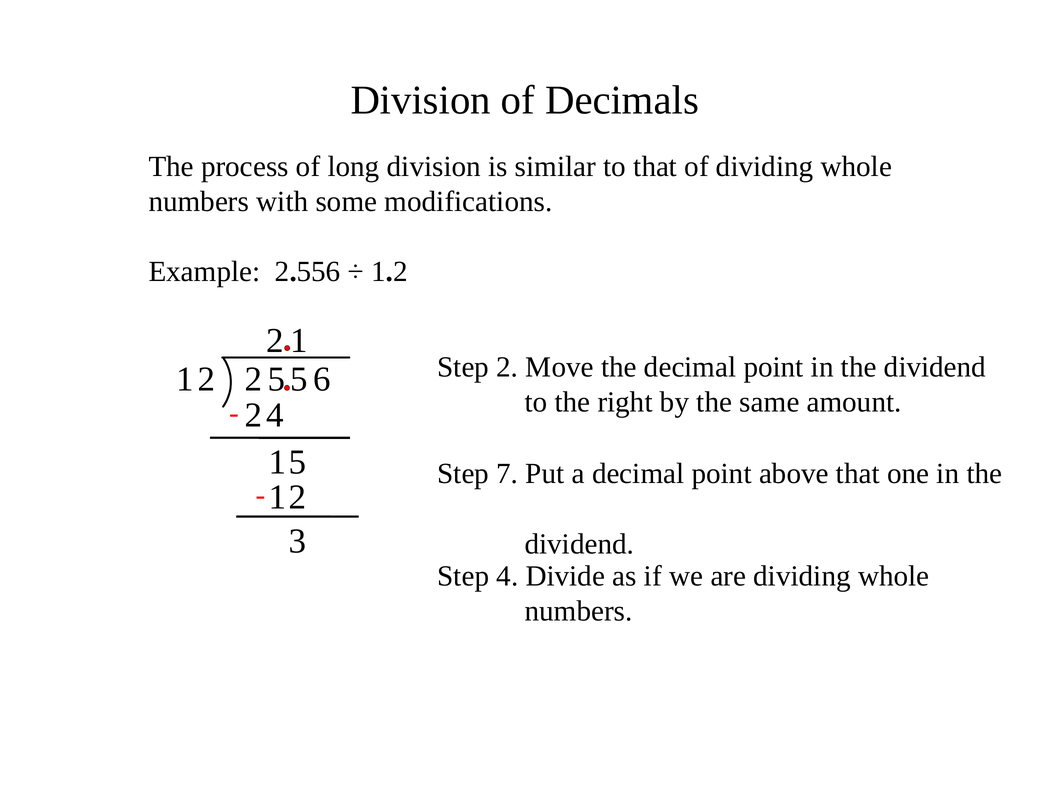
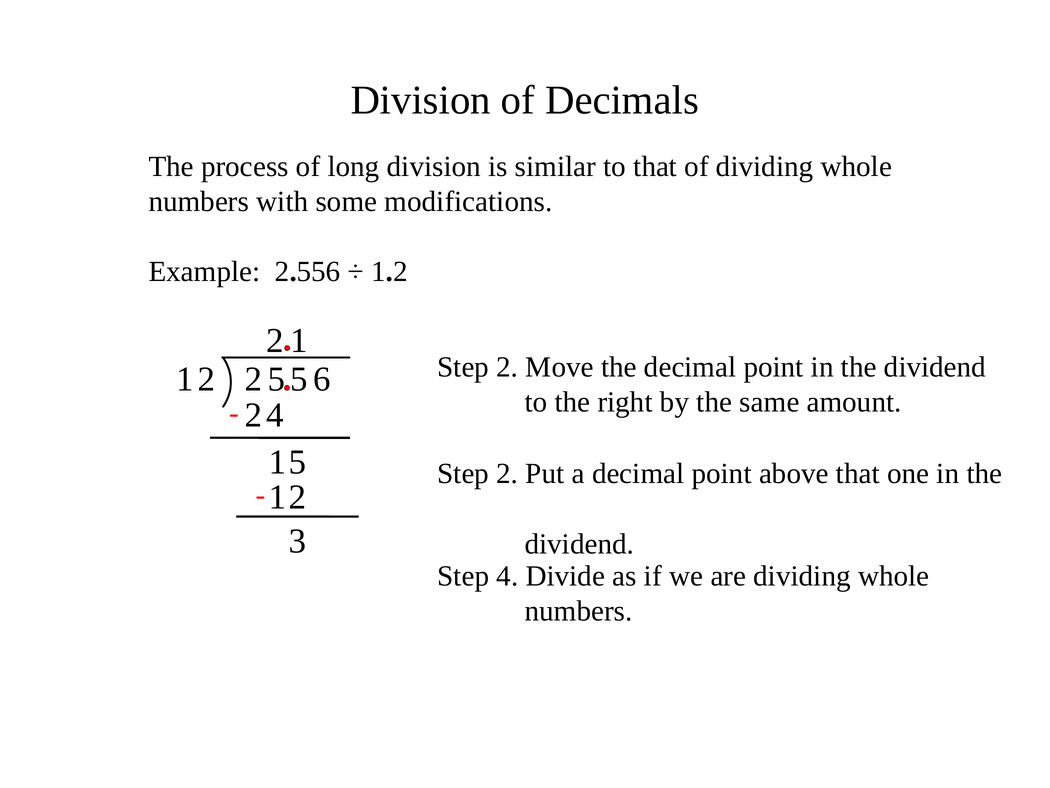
7 at (507, 474): 7 -> 2
